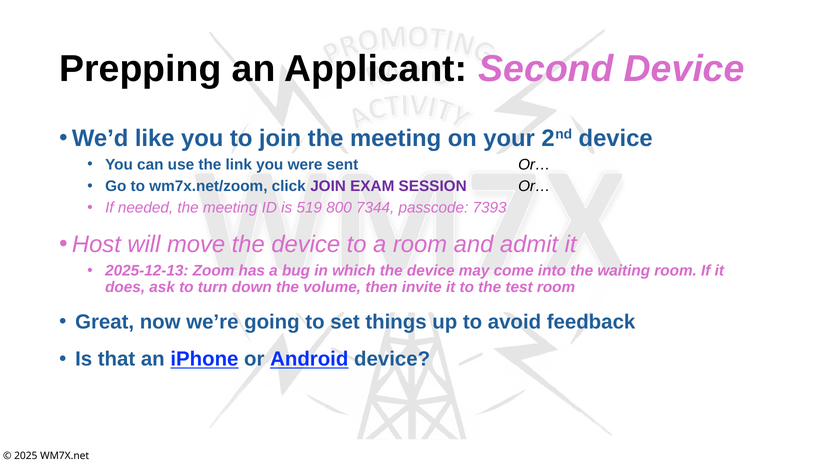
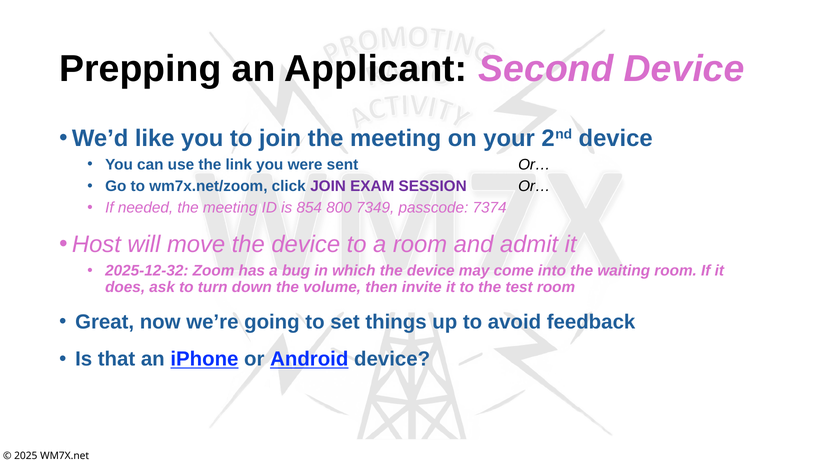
519: 519 -> 854
7344: 7344 -> 7349
7393: 7393 -> 7374
2025-12-13: 2025-12-13 -> 2025-12-32
